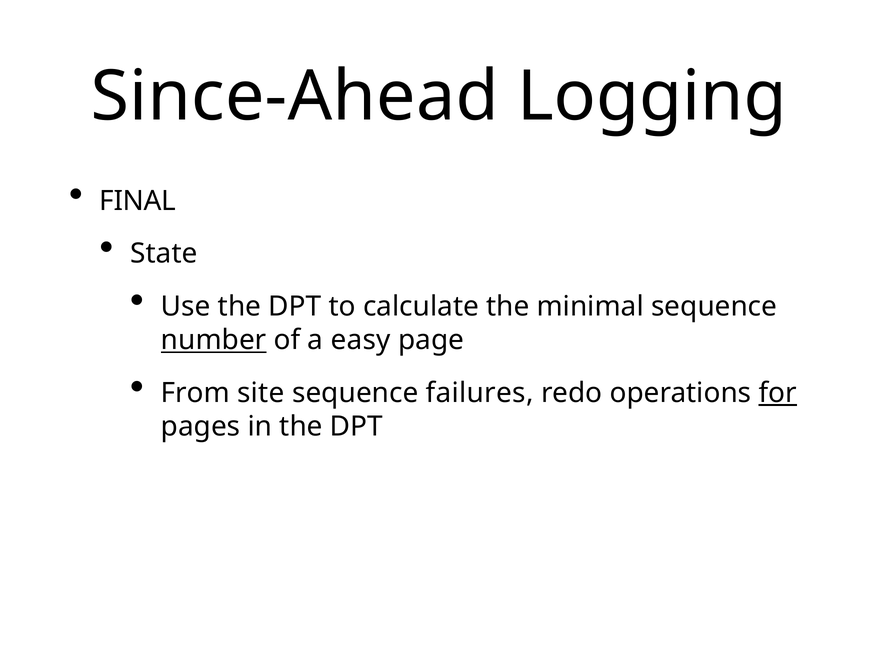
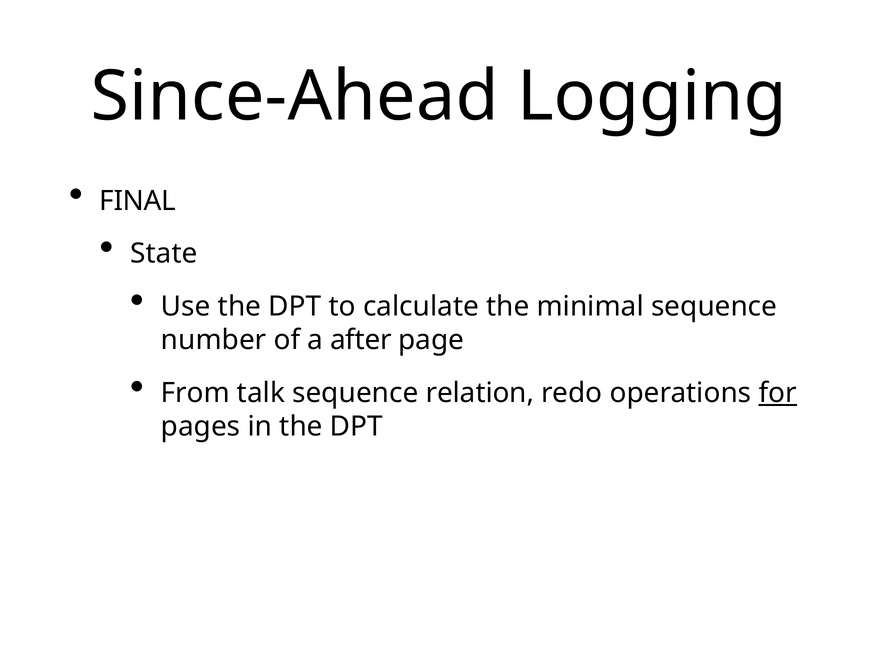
number underline: present -> none
easy: easy -> after
site: site -> talk
failures: failures -> relation
